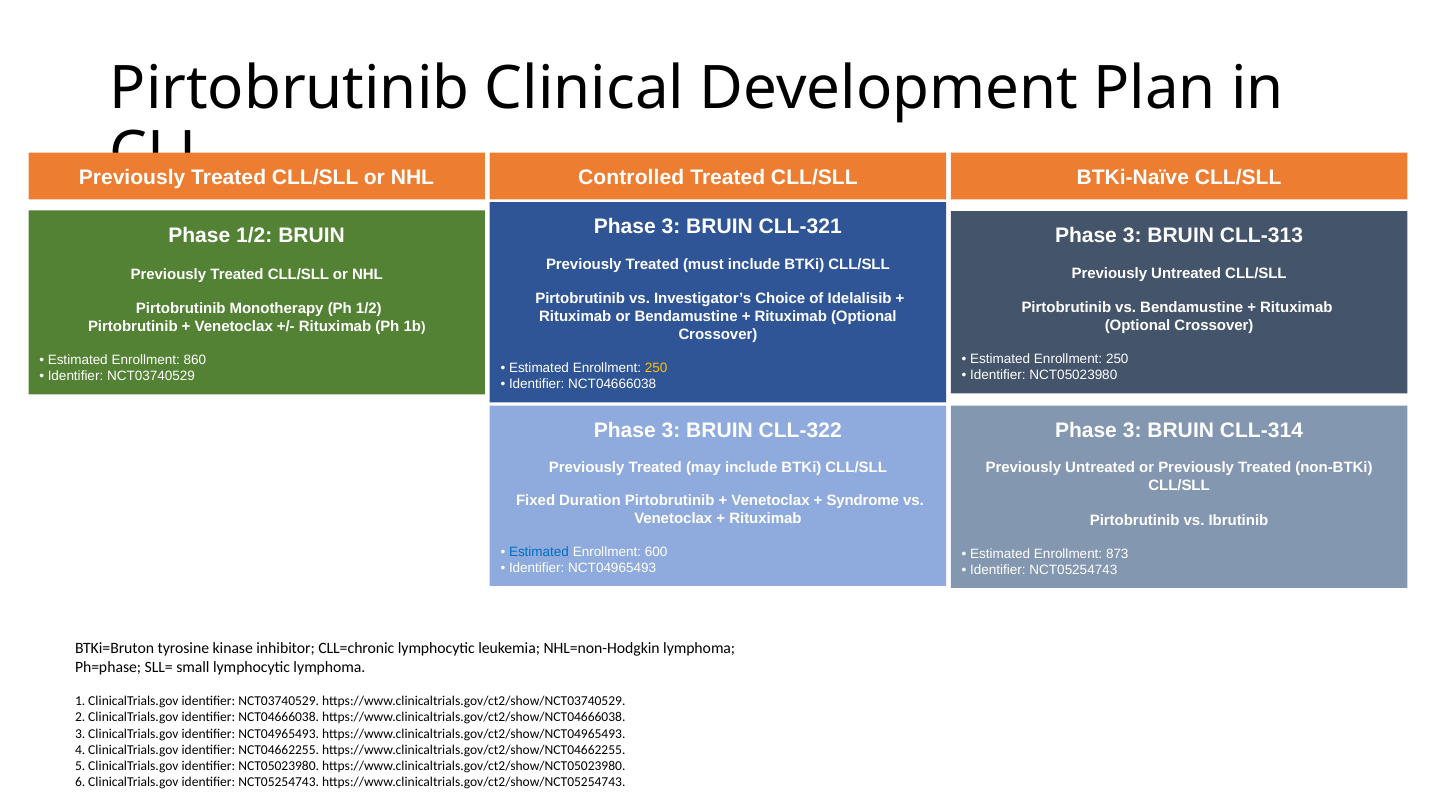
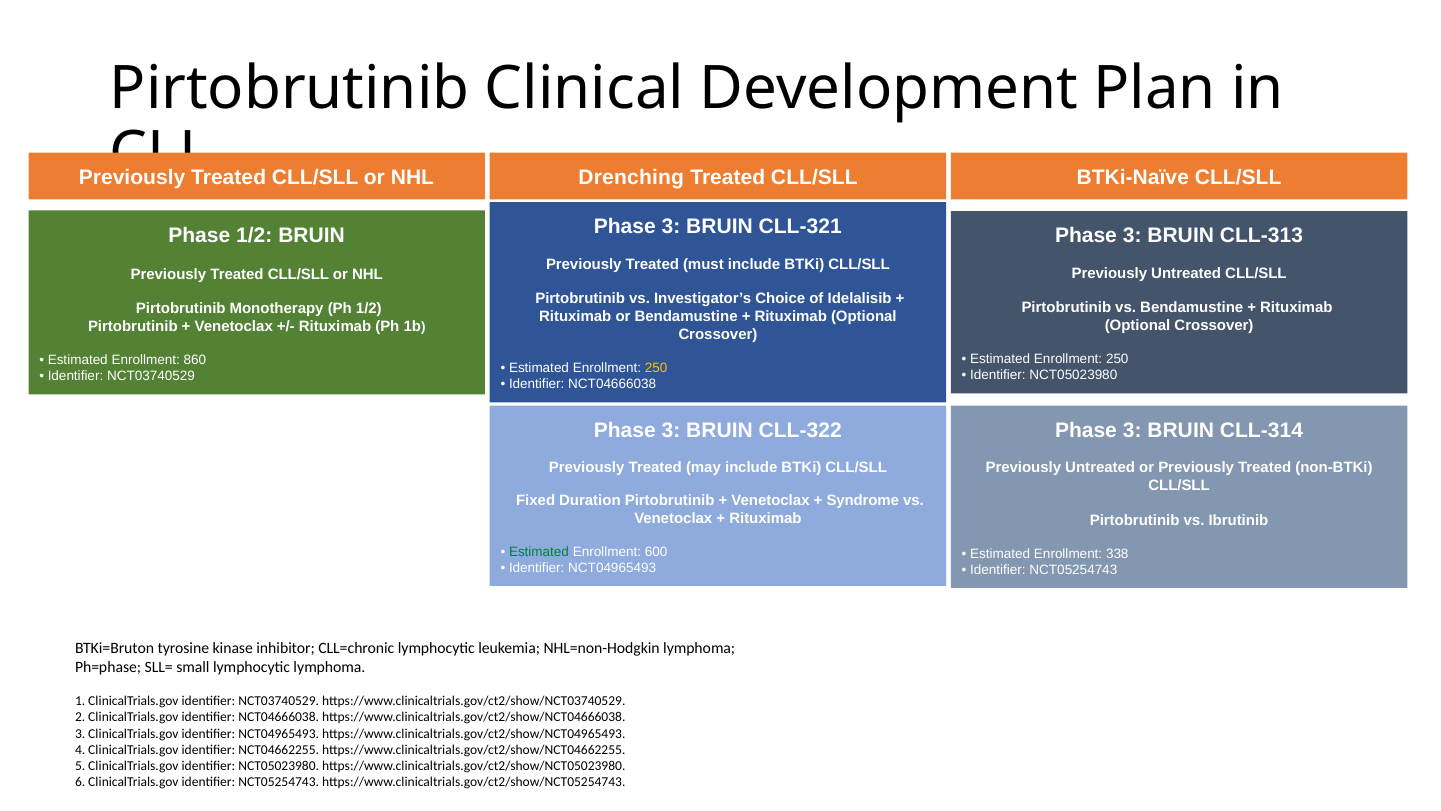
Controlled: Controlled -> Drenching
Estimated at (539, 551) colour: blue -> green
873: 873 -> 338
